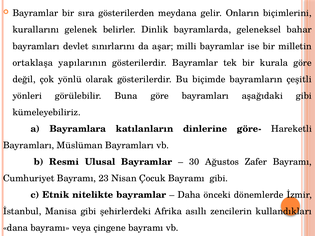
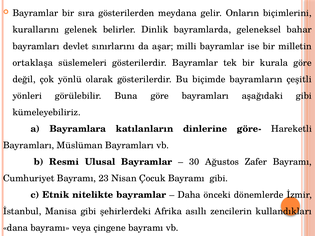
yapılarının: yapılarının -> süslemeleri
